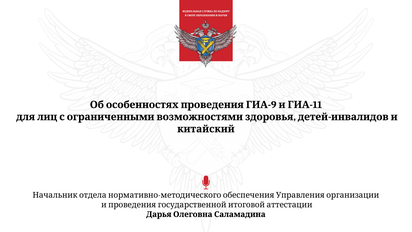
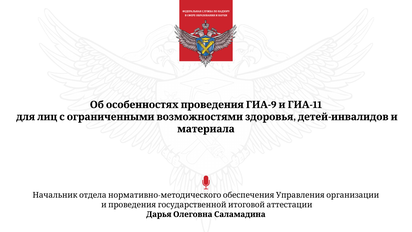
китайский: китайский -> материала
